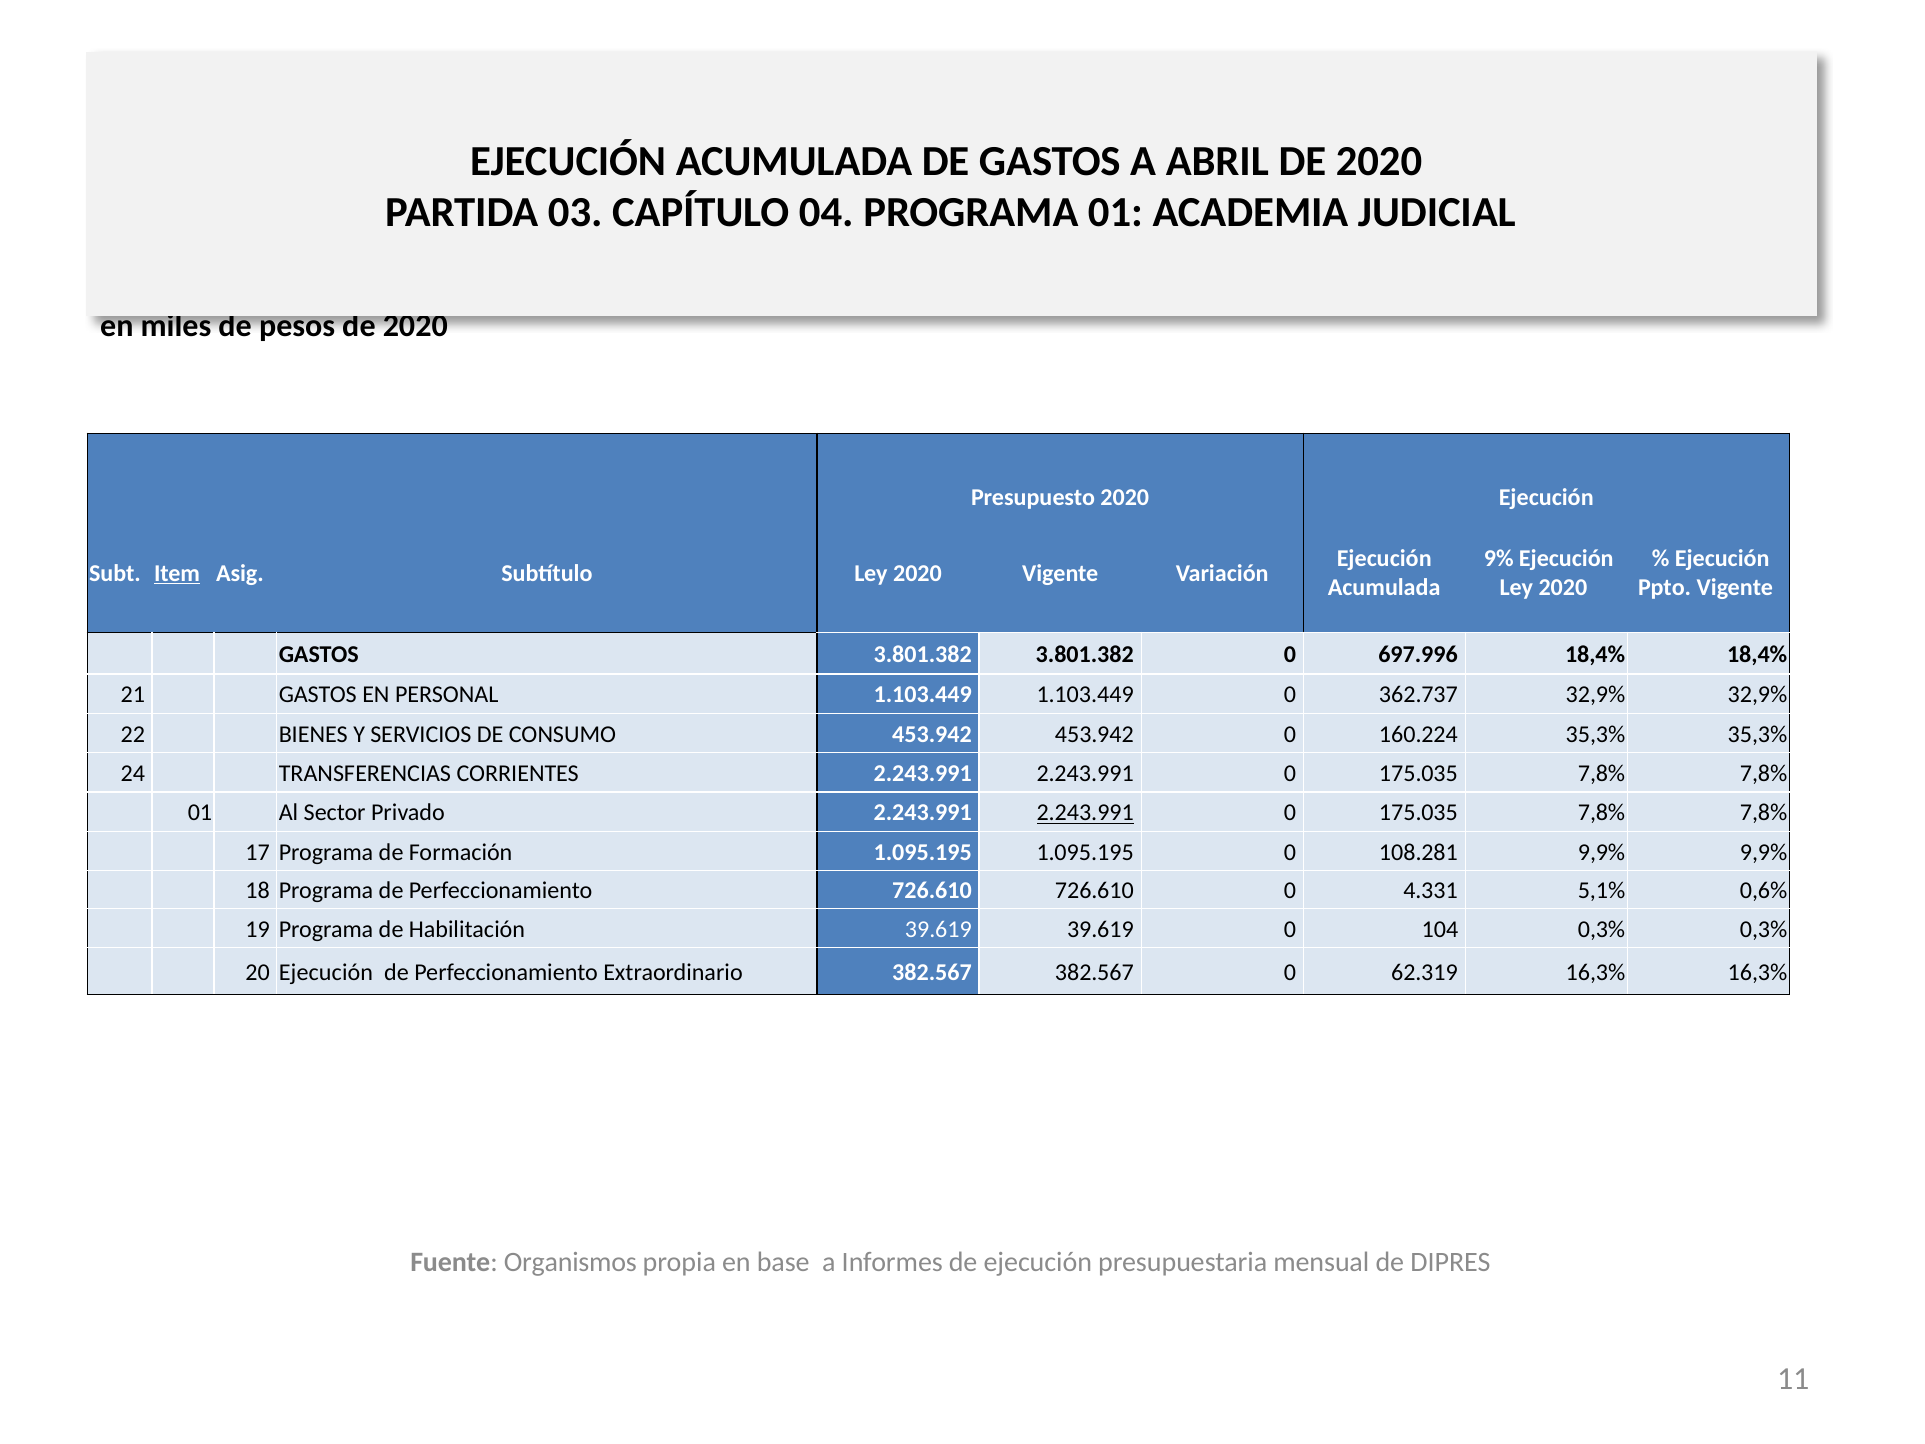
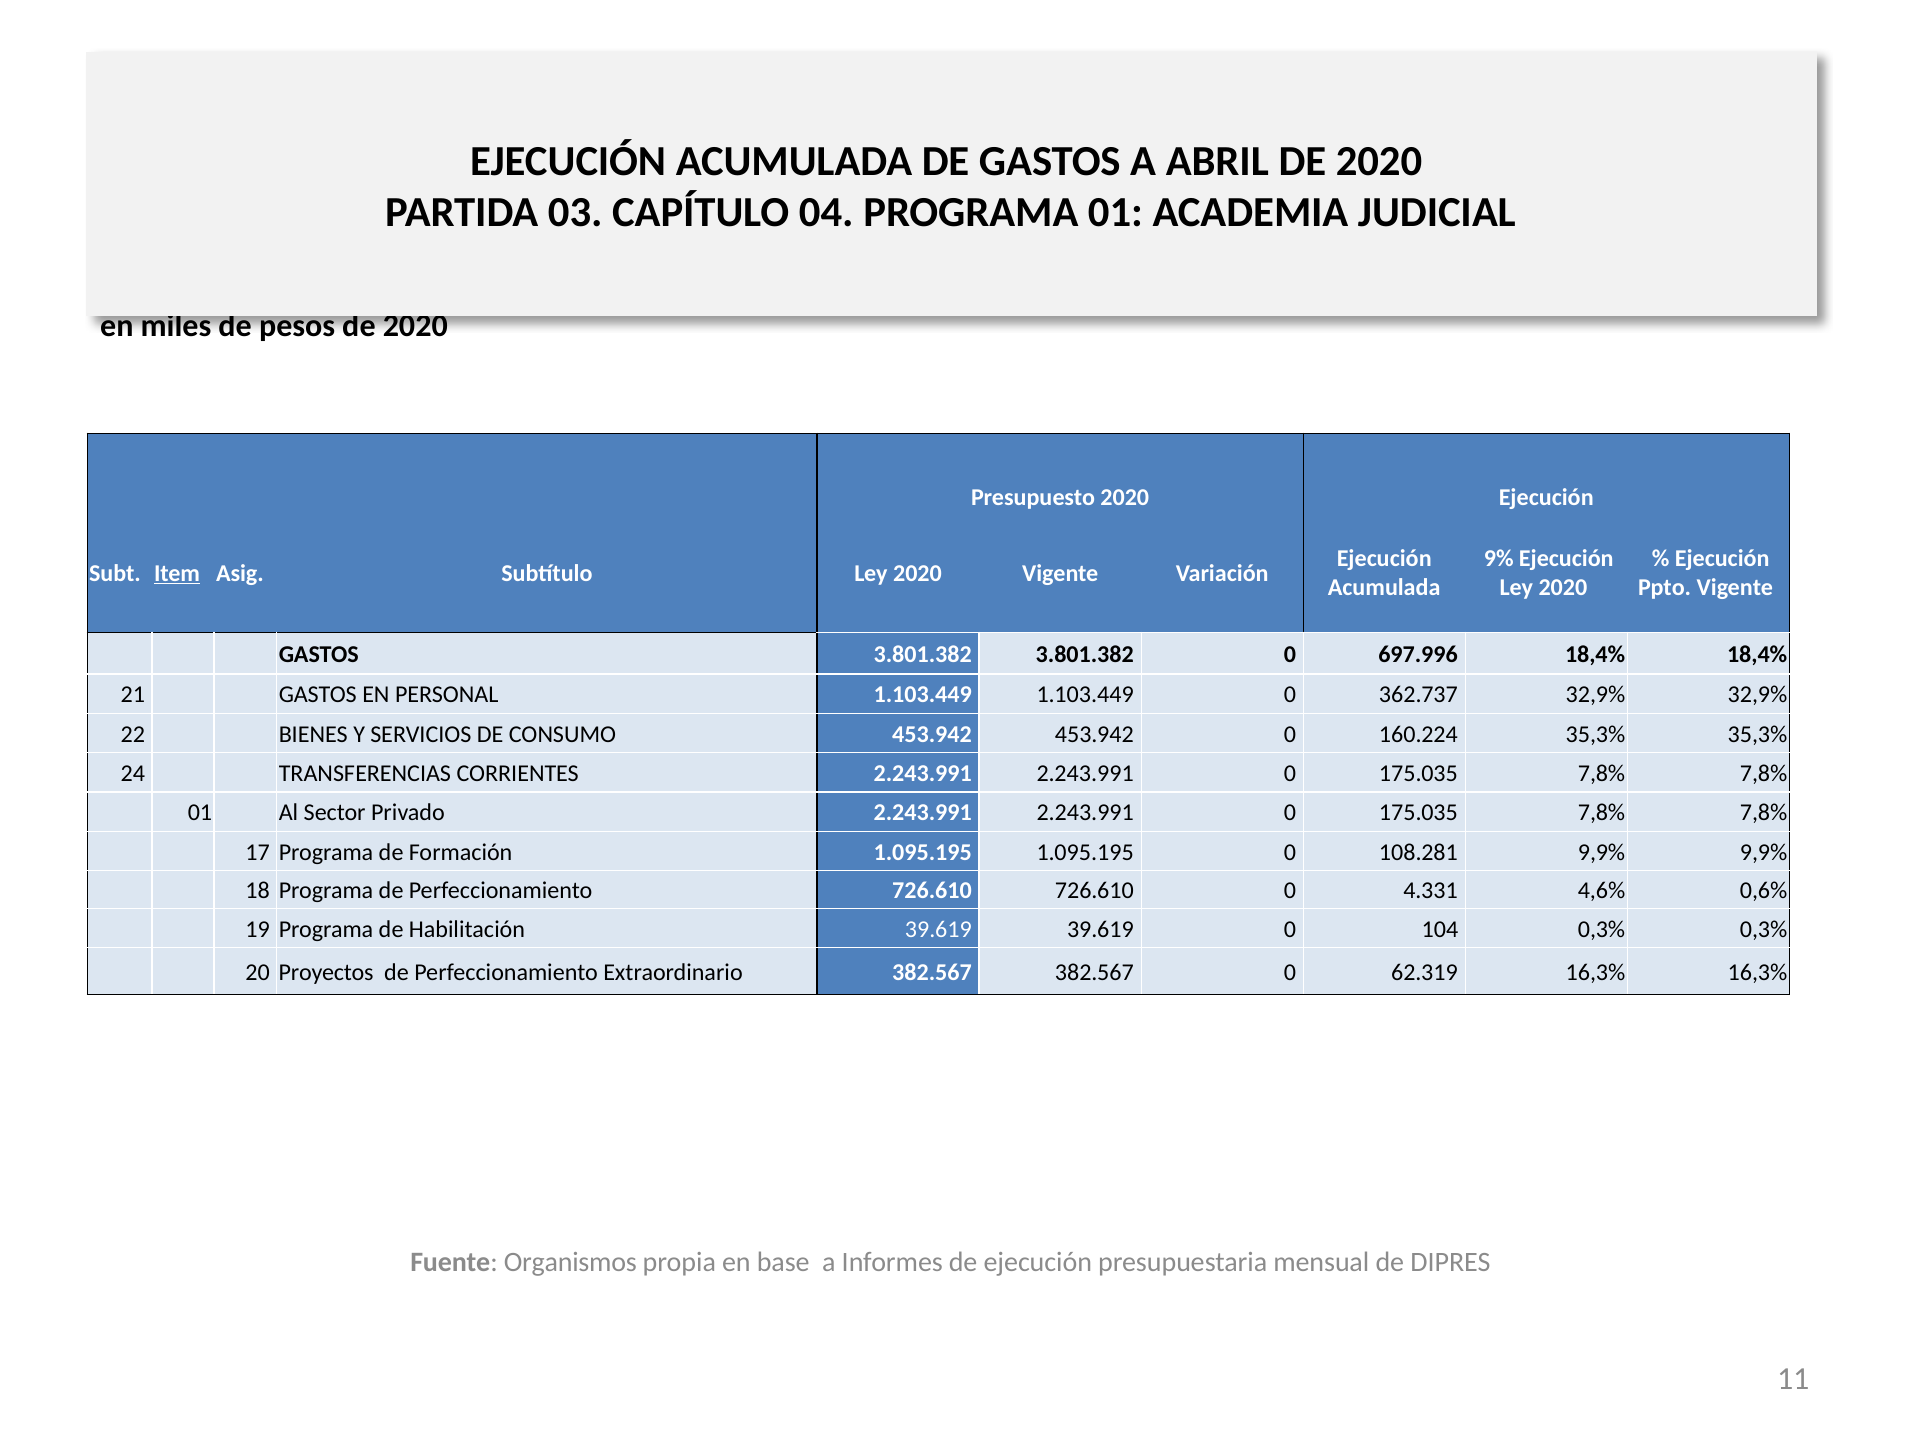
2.243.991 at (1085, 813) underline: present -> none
5,1%: 5,1% -> 4,6%
20 Ejecución: Ejecución -> Proyectos
